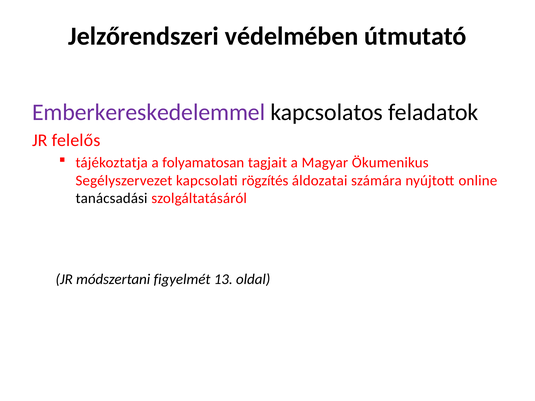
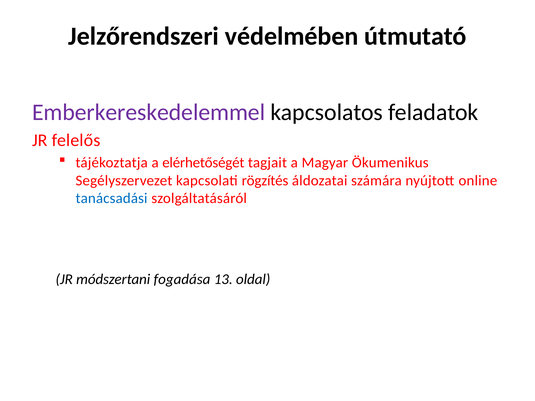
folyamatosan: folyamatosan -> elérhetőségét
tanácsadási colour: black -> blue
figyelmét: figyelmét -> fogadása
